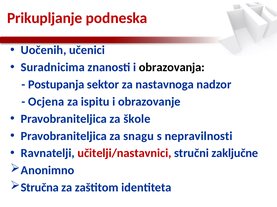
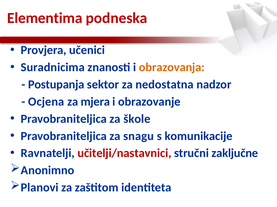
Prikupljanje: Prikupljanje -> Elementima
Uočenih: Uočenih -> Provjera
obrazovanja colour: black -> orange
nastavnoga: nastavnoga -> nedostatna
ispitu: ispitu -> mjera
nepravilnosti: nepravilnosti -> komunikacije
Stručna: Stručna -> Planovi
